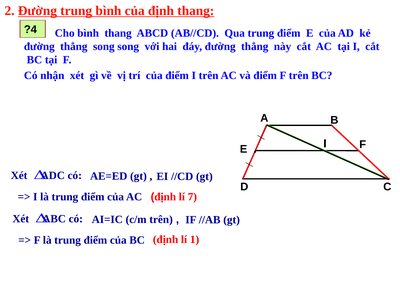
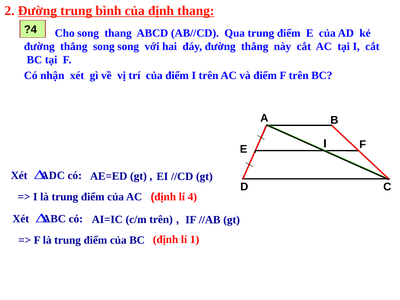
Cho bình: bình -> song
7: 7 -> 4
